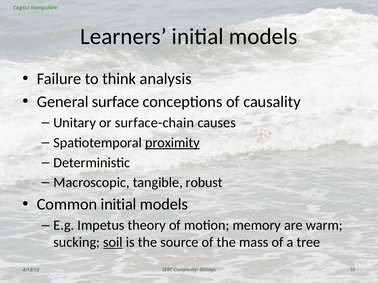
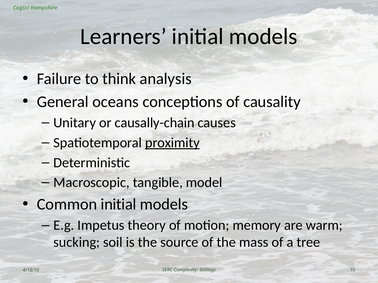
surface: surface -> oceans
surface-chain: surface-chain -> causally-chain
robust: robust -> model
soil underline: present -> none
